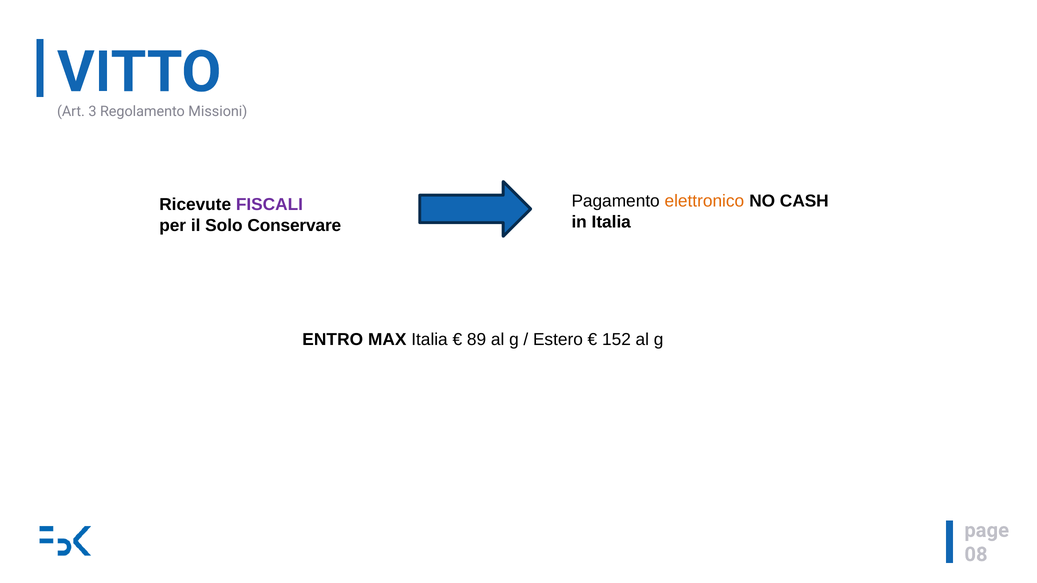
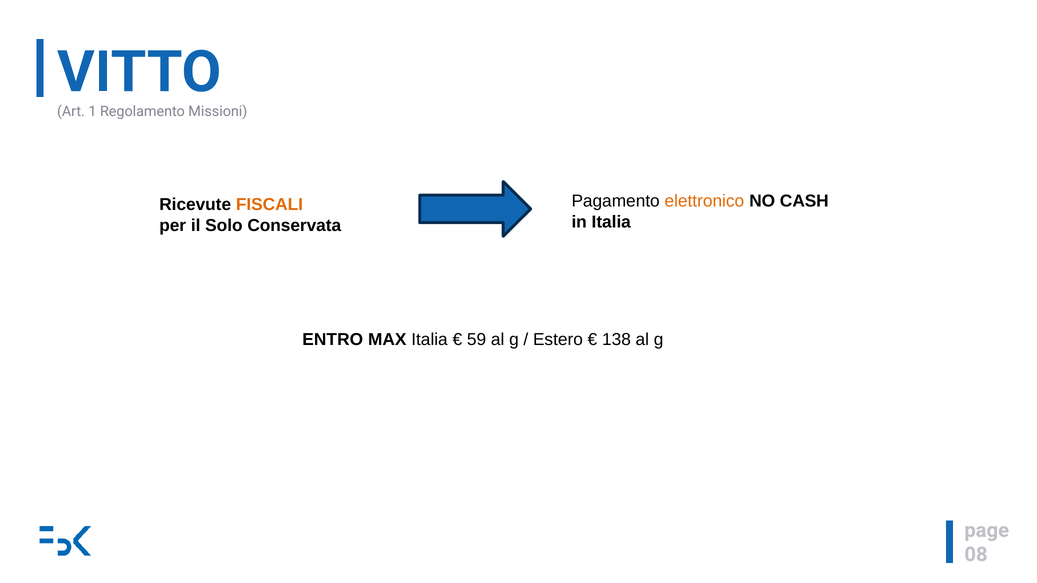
3: 3 -> 1
FISCALI colour: purple -> orange
Conservare: Conservare -> Conservata
89: 89 -> 59
152: 152 -> 138
